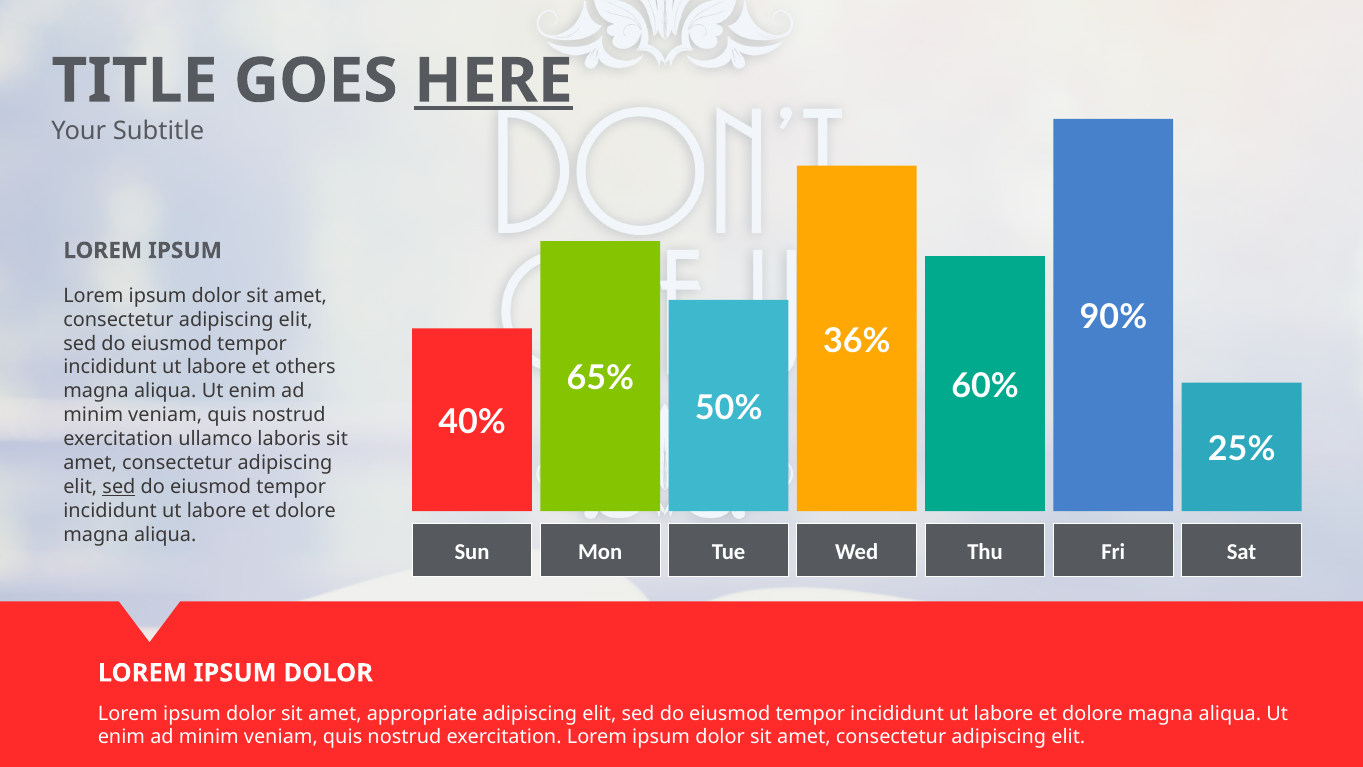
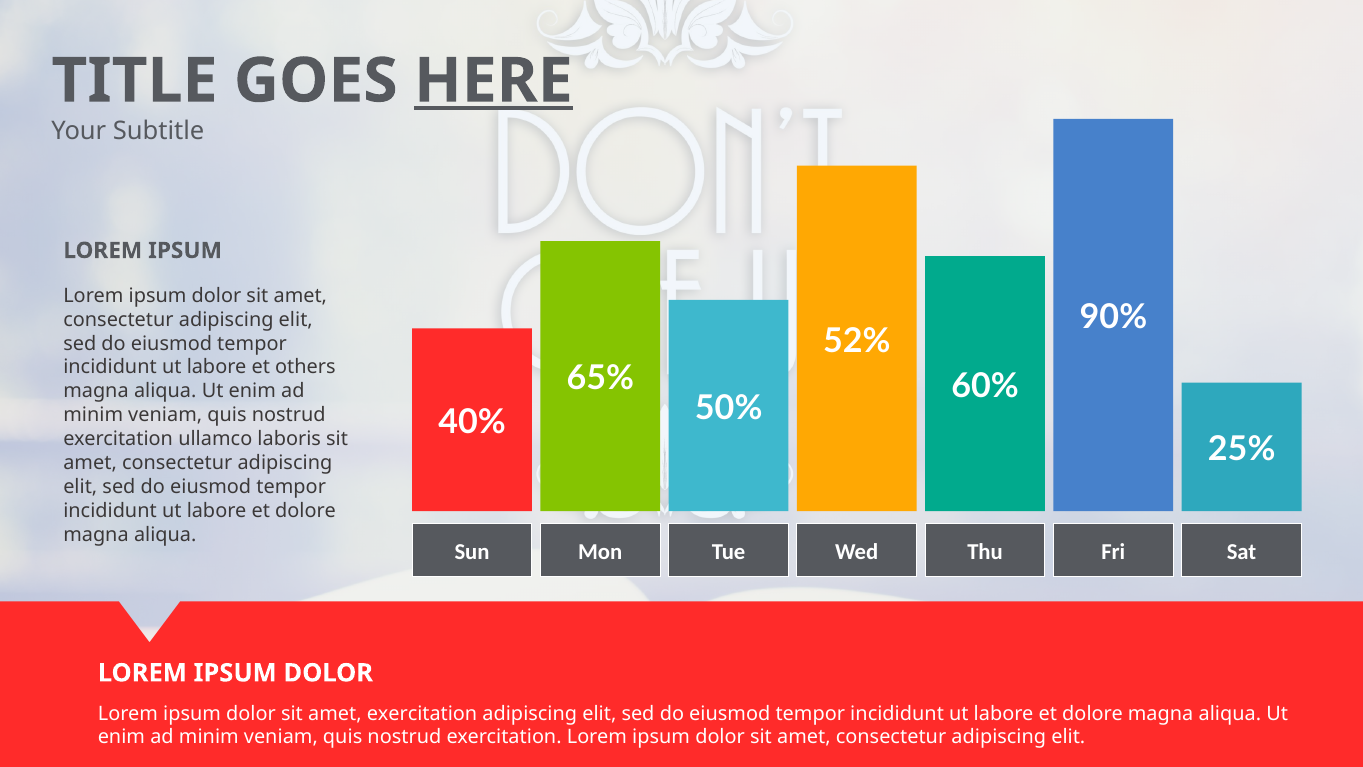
36%: 36% -> 52%
sed at (119, 487) underline: present -> none
amet appropriate: appropriate -> exercitation
